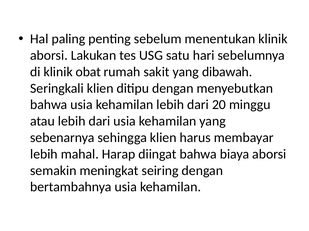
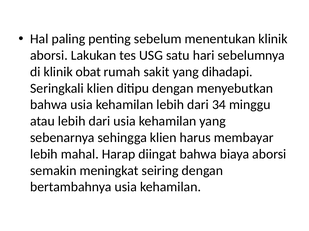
dibawah: dibawah -> dihadapi
20: 20 -> 34
